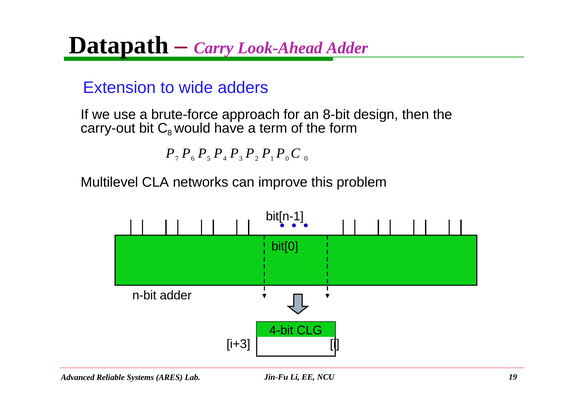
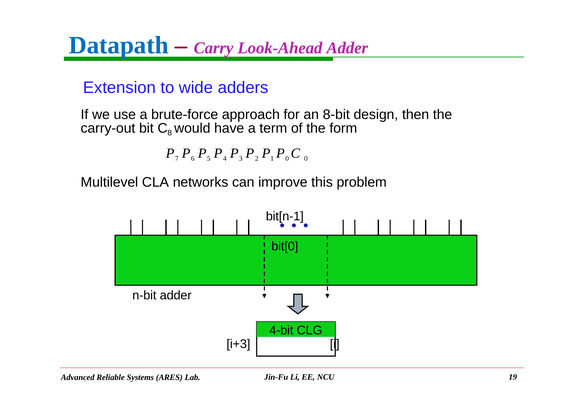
Datapath colour: black -> blue
